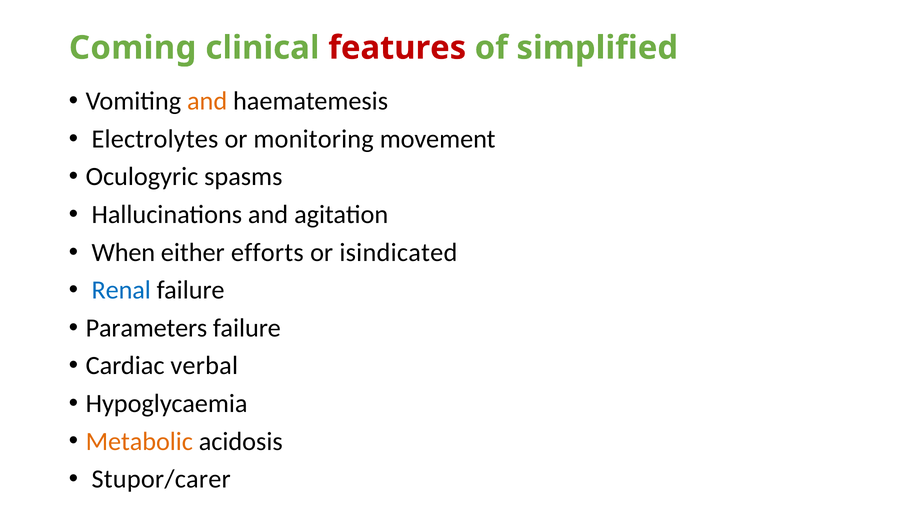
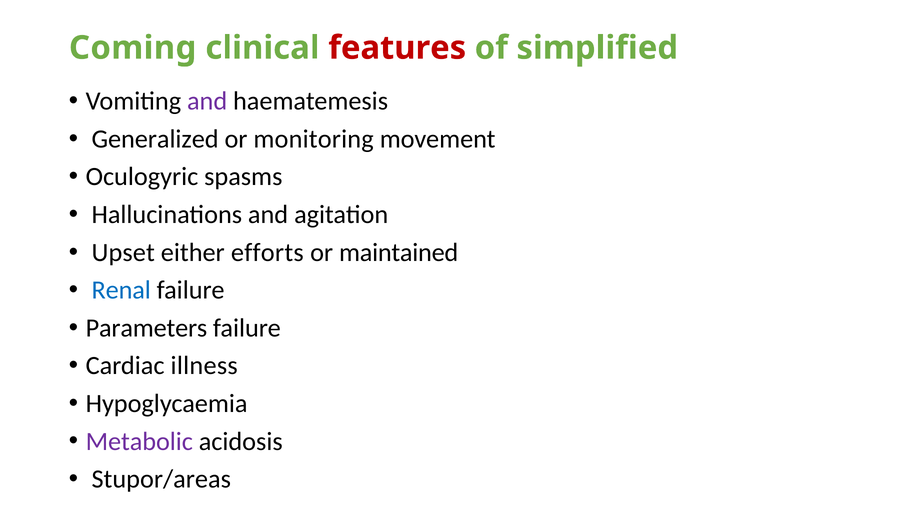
and at (207, 101) colour: orange -> purple
Electrolytes: Electrolytes -> Generalized
When: When -> Upset
isindicated: isindicated -> maintained
verbal: verbal -> illness
Metabolic colour: orange -> purple
Stupor/carer: Stupor/carer -> Stupor/areas
